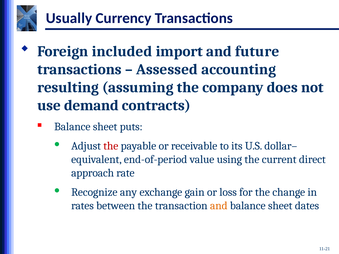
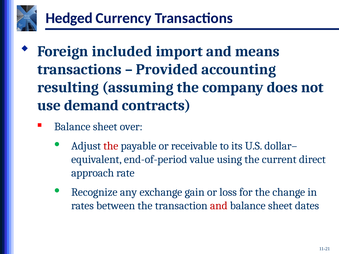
Usually: Usually -> Hedged
future: future -> means
Assessed: Assessed -> Provided
puts: puts -> over
and at (219, 206) colour: orange -> red
